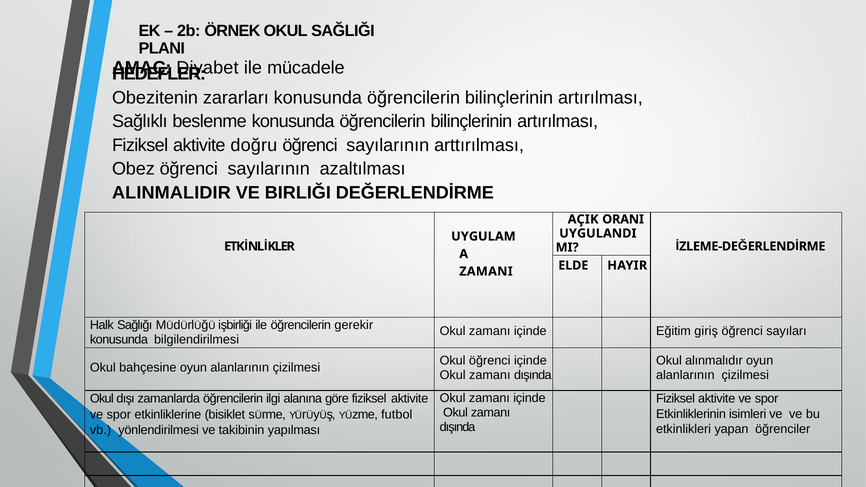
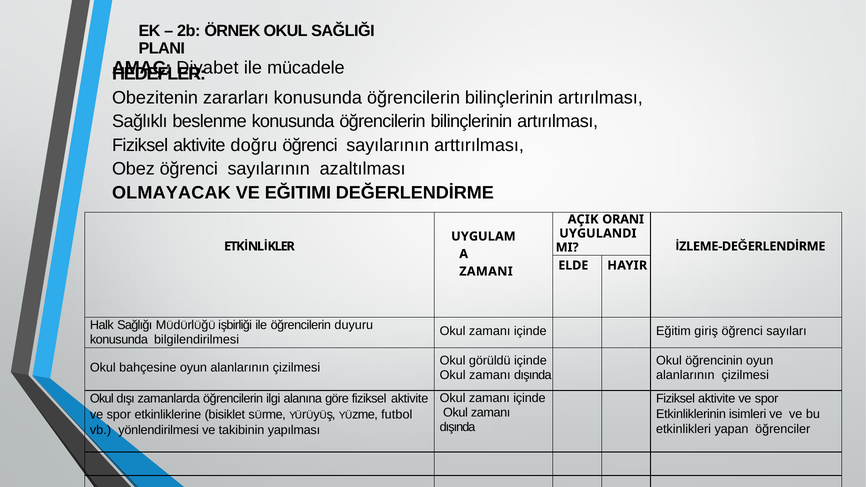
ALINMALIDIR: ALINMALIDIR -> OLMAYACAK
BIRLIĞI: BIRLIĞI -> EĞITIMI
gerekir: gerekir -> duyuru
Okul öğrenci: öğrenci -> görüldü
alınmalıdır: alınmalıdır -> öğrencinin
